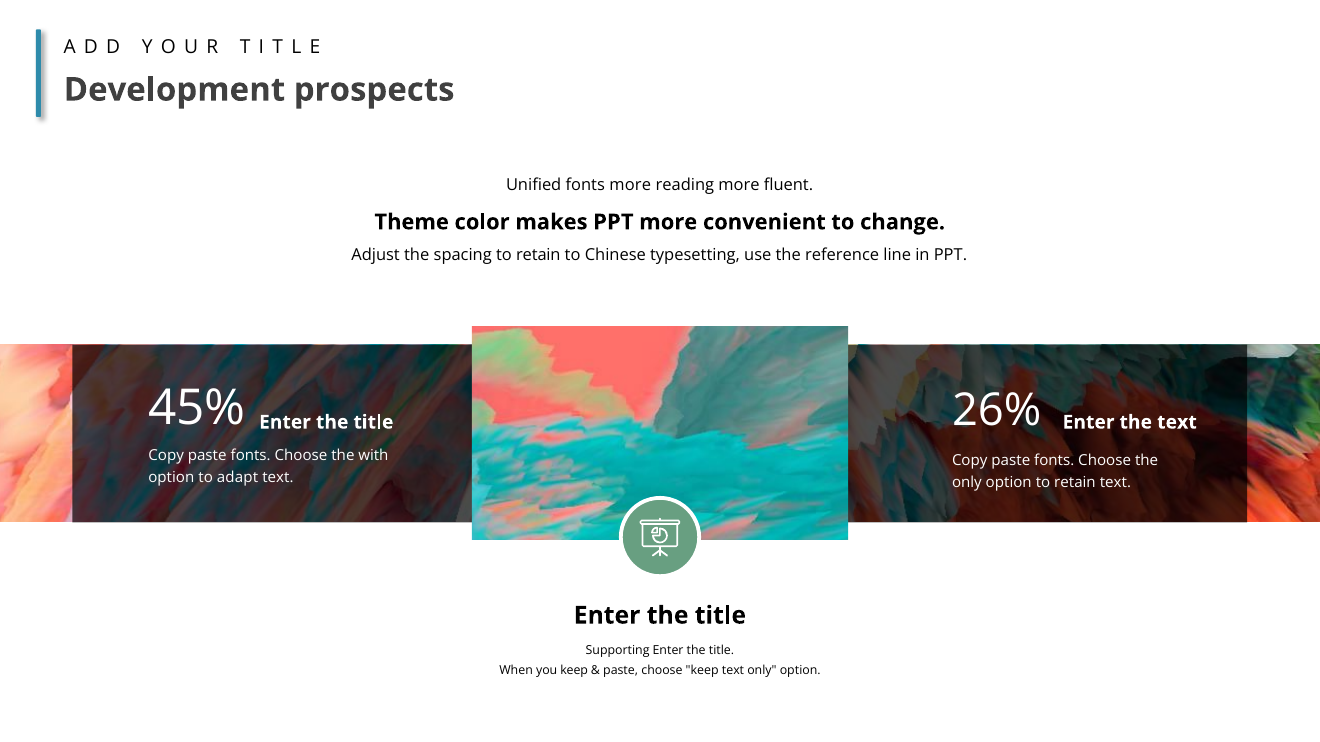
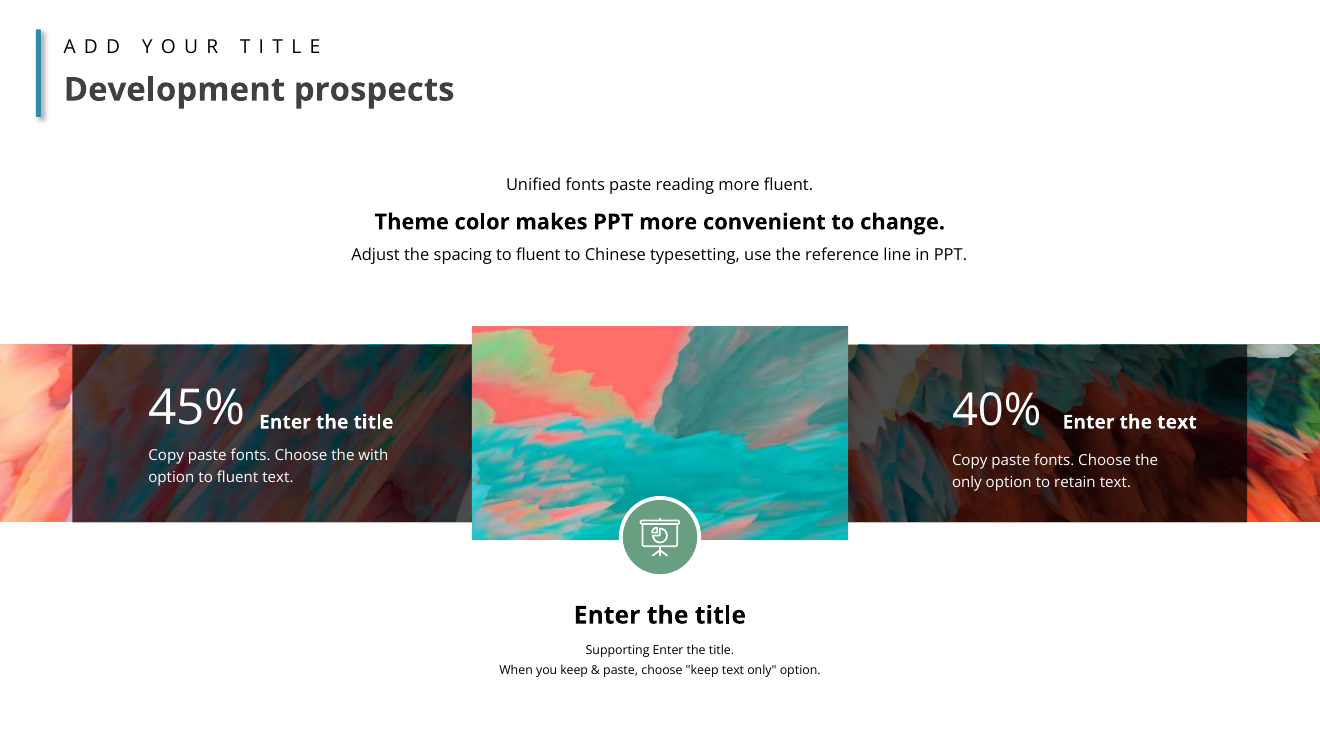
fonts more: more -> paste
spacing to retain: retain -> fluent
26%: 26% -> 40%
option to adapt: adapt -> fluent
